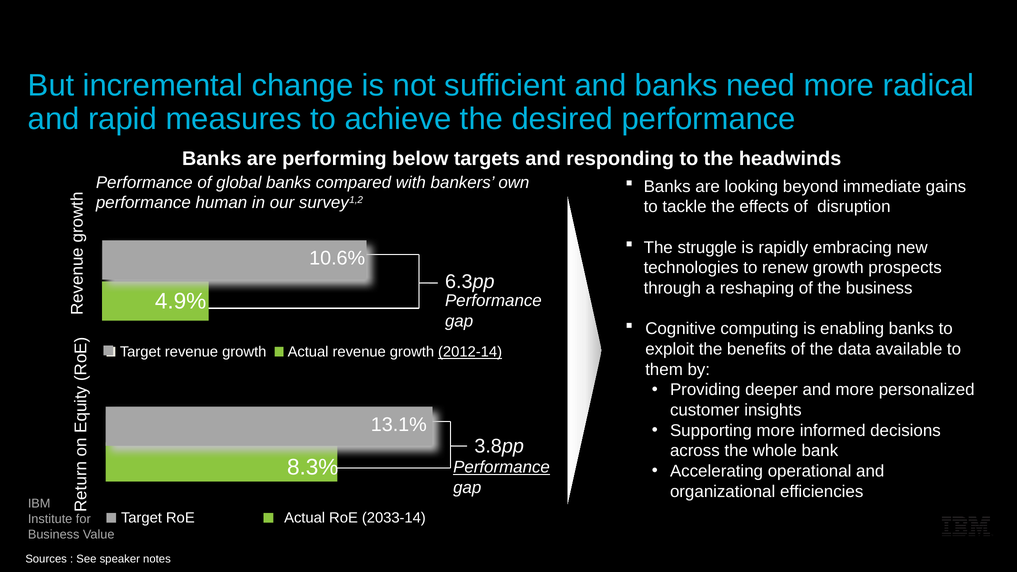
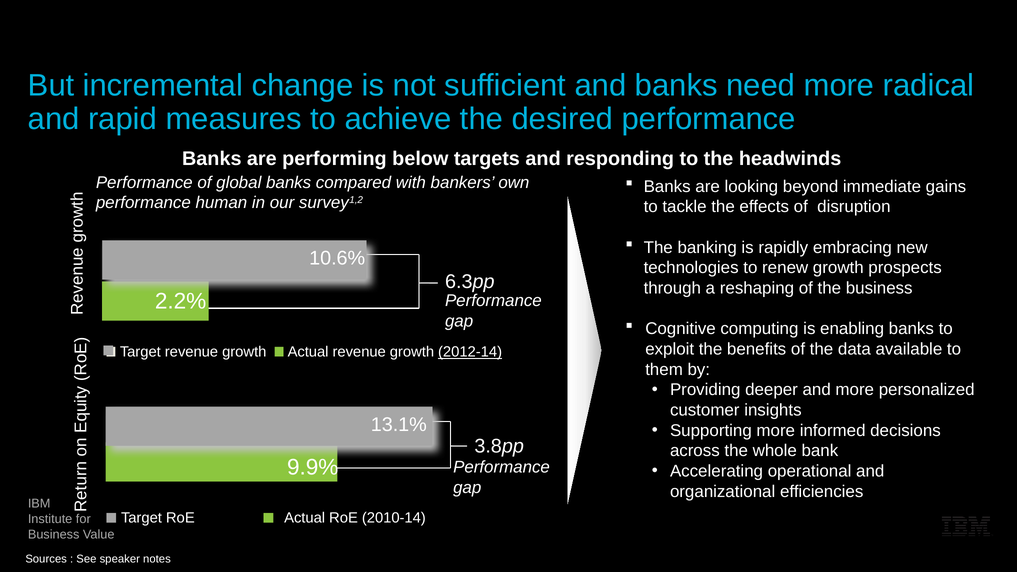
struggle: struggle -> banking
4.9%: 4.9% -> 2.2%
8.3%: 8.3% -> 9.9%
Performance at (502, 467) underline: present -> none
2033-14: 2033-14 -> 2010-14
